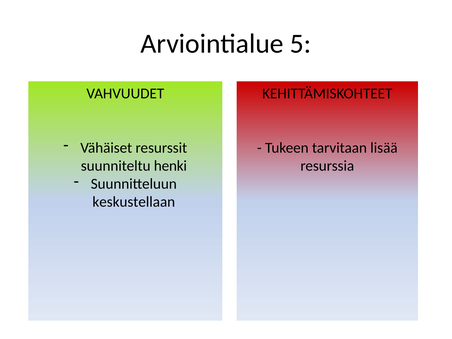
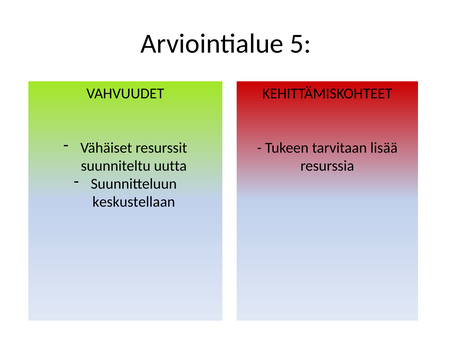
henki: henki -> uutta
